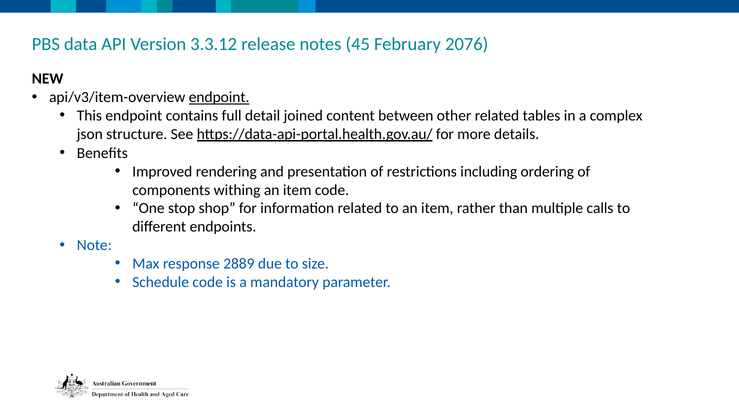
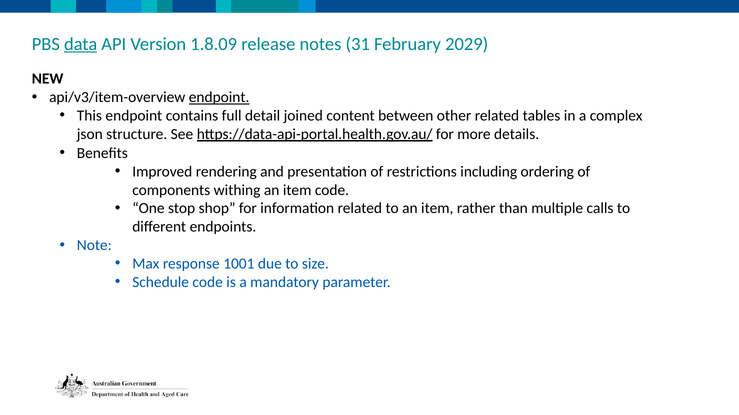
data underline: none -> present
3.3.12: 3.3.12 -> 1.8.09
45: 45 -> 31
2076: 2076 -> 2029
2889: 2889 -> 1001
